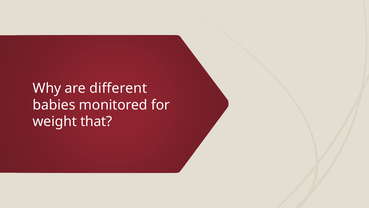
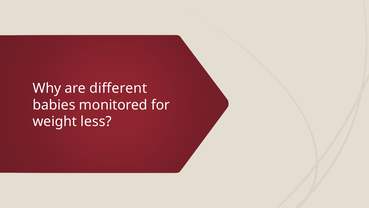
that: that -> less
